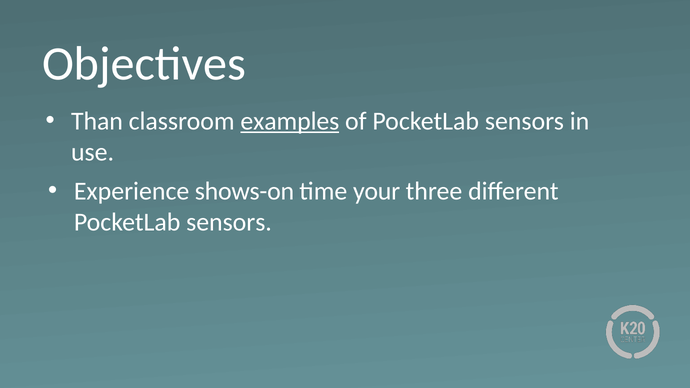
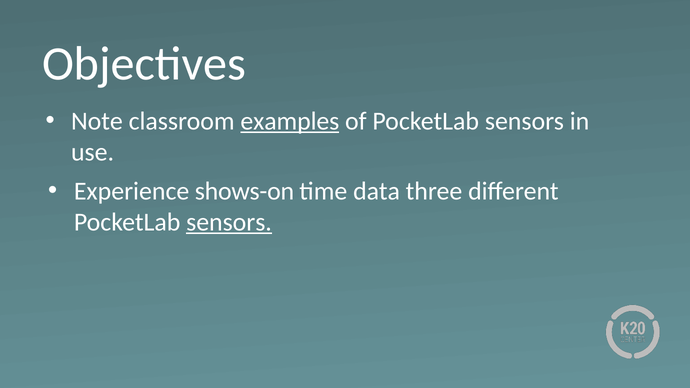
Than: Than -> Note
your: your -> data
sensors at (229, 222) underline: none -> present
